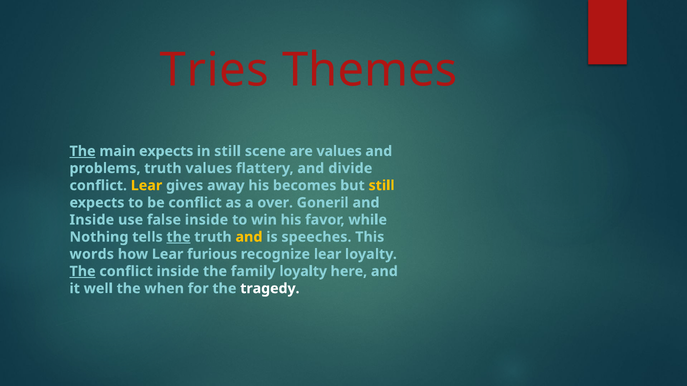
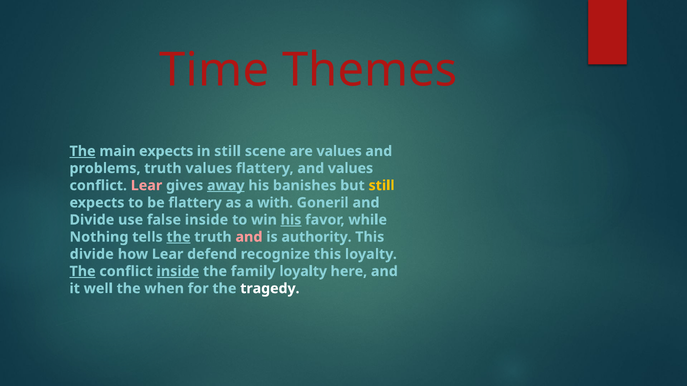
Tries: Tries -> Time
and divide: divide -> values
Lear at (147, 186) colour: yellow -> pink
away underline: none -> present
becomes: becomes -> banishes
be conflict: conflict -> flattery
over: over -> with
Inside at (92, 220): Inside -> Divide
his at (291, 220) underline: none -> present
and at (249, 237) colour: yellow -> pink
speeches: speeches -> authority
words at (92, 254): words -> divide
furious: furious -> defend
recognize lear: lear -> this
inside at (178, 272) underline: none -> present
